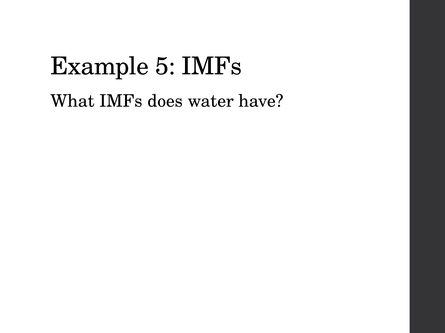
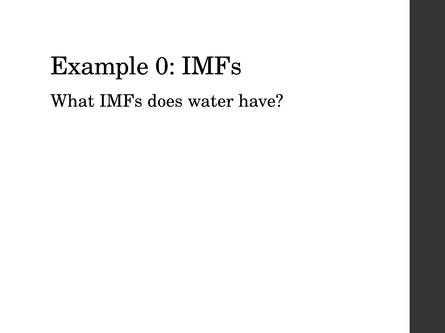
5: 5 -> 0
